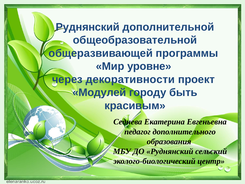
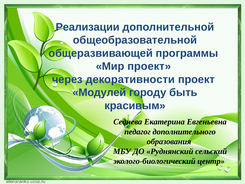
Руднянский at (88, 27): Руднянский -> Реализации
Мир уровне: уровне -> проект
